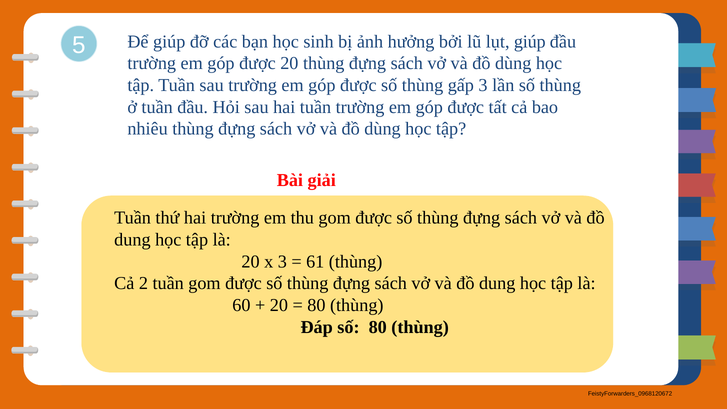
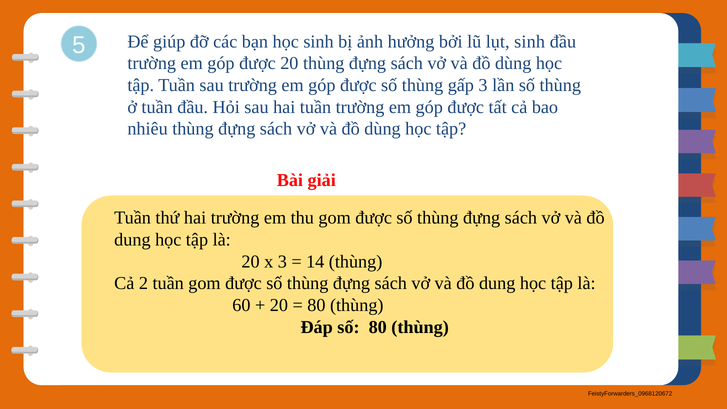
lụt giúp: giúp -> sinh
61: 61 -> 14
